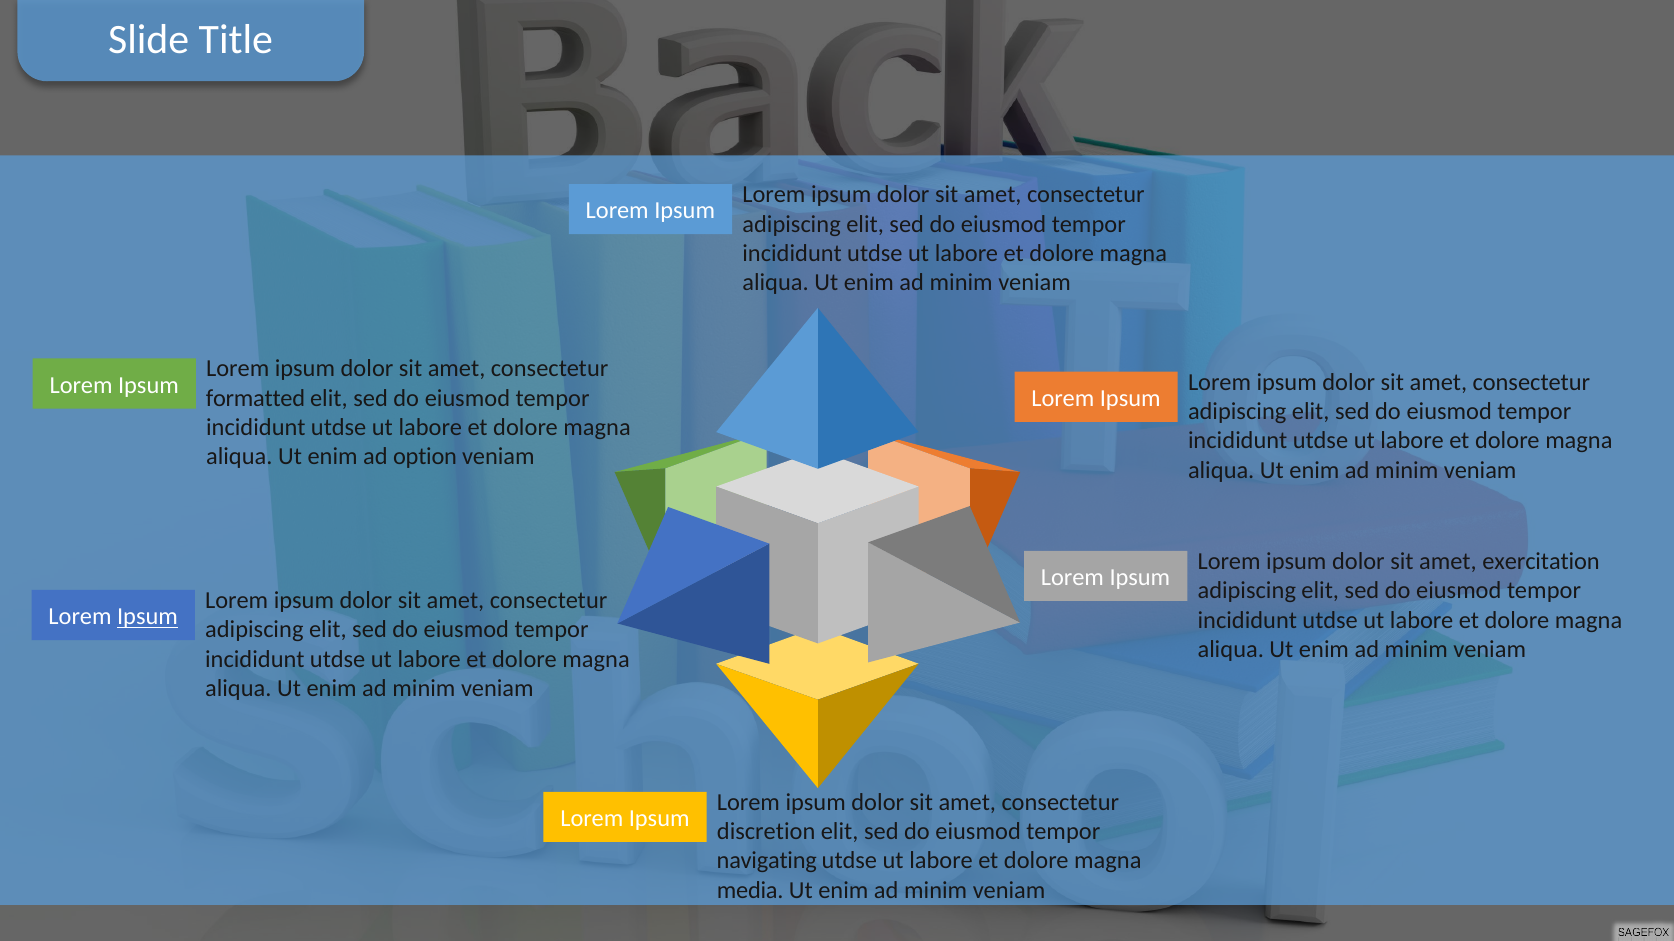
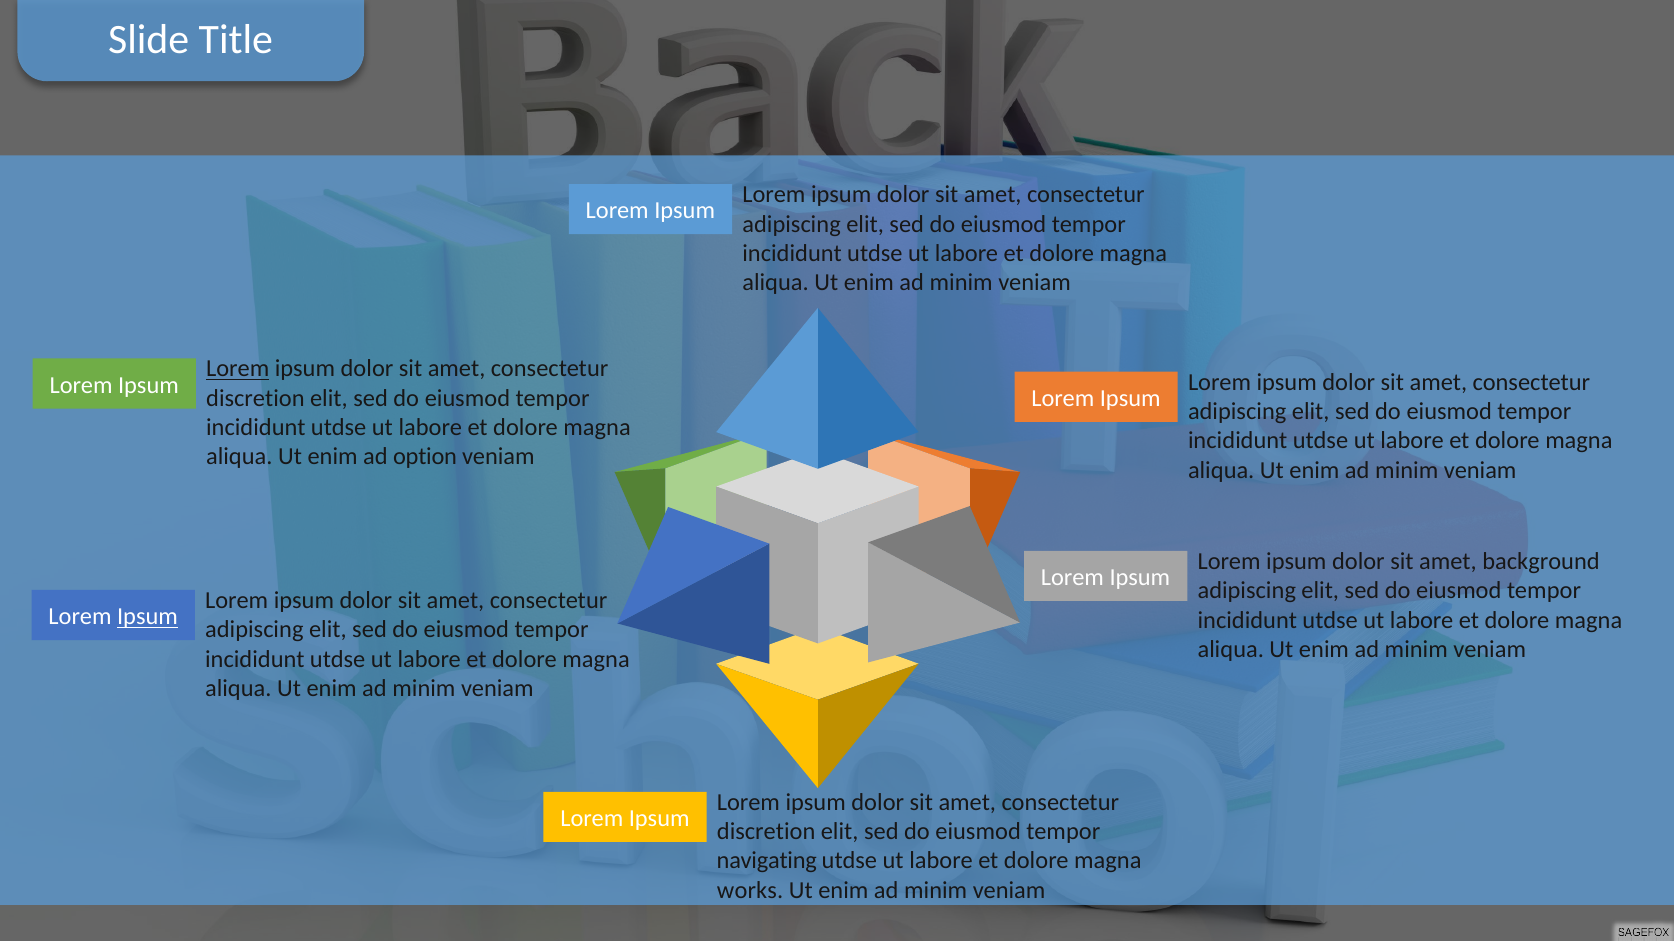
Lorem at (238, 369) underline: none -> present
formatted at (256, 398): formatted -> discretion
exercitation: exercitation -> background
media: media -> works
